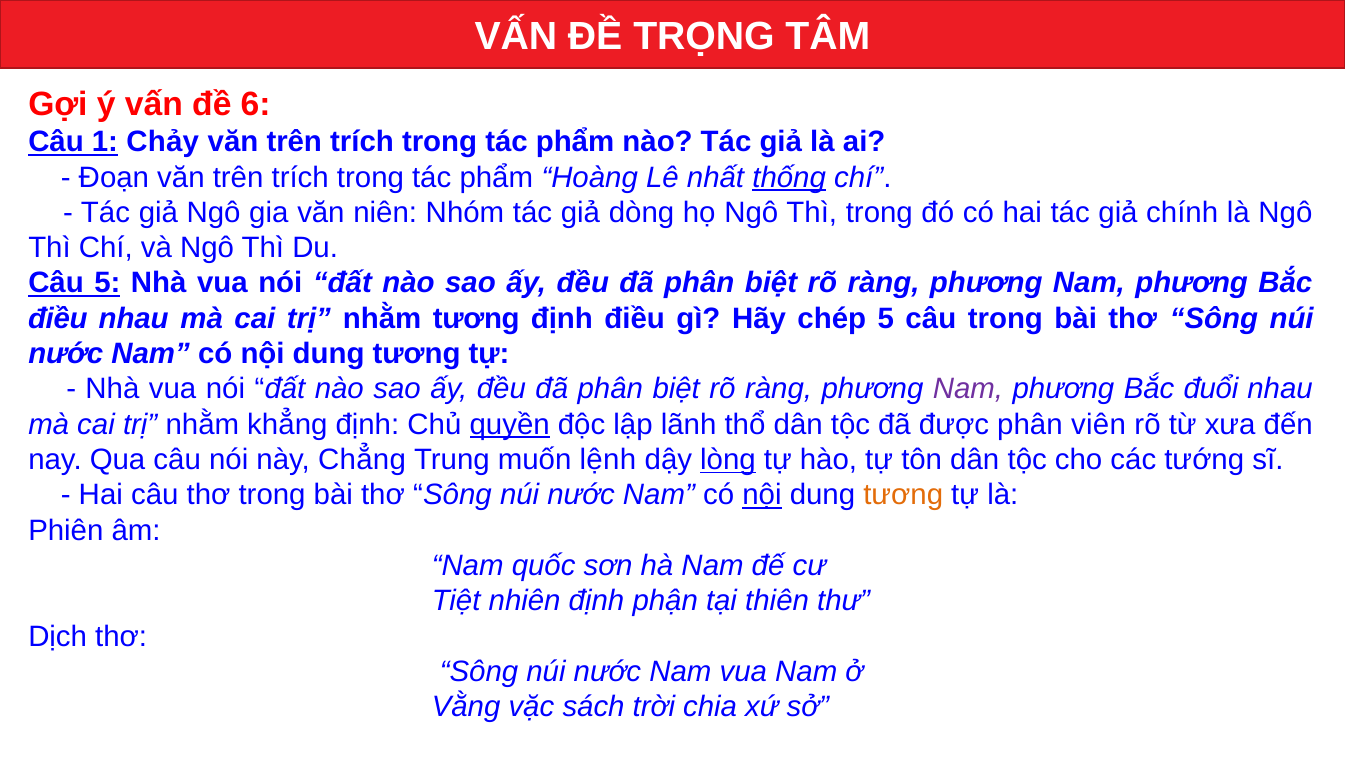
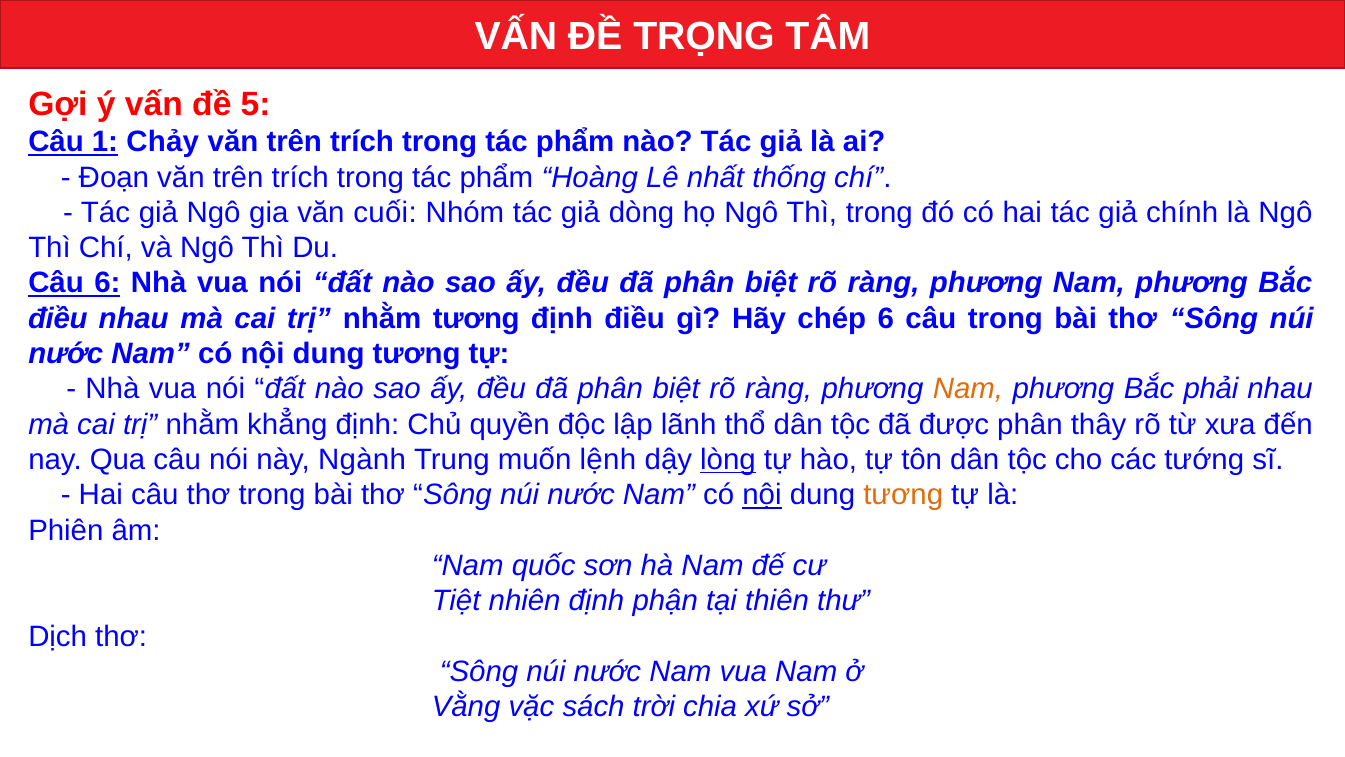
6: 6 -> 5
thống underline: present -> none
niên: niên -> cuối
Câu 5: 5 -> 6
chép 5: 5 -> 6
Nam at (968, 389) colour: purple -> orange
đuổi: đuổi -> phải
quyền underline: present -> none
viên: viên -> thây
Chẳng: Chẳng -> Ngành
